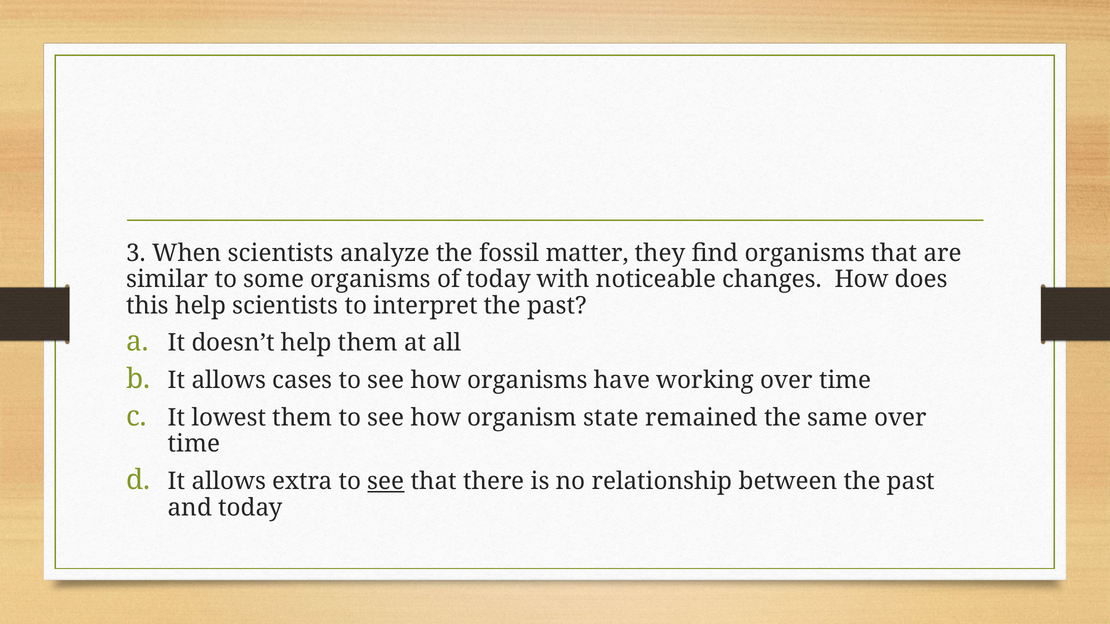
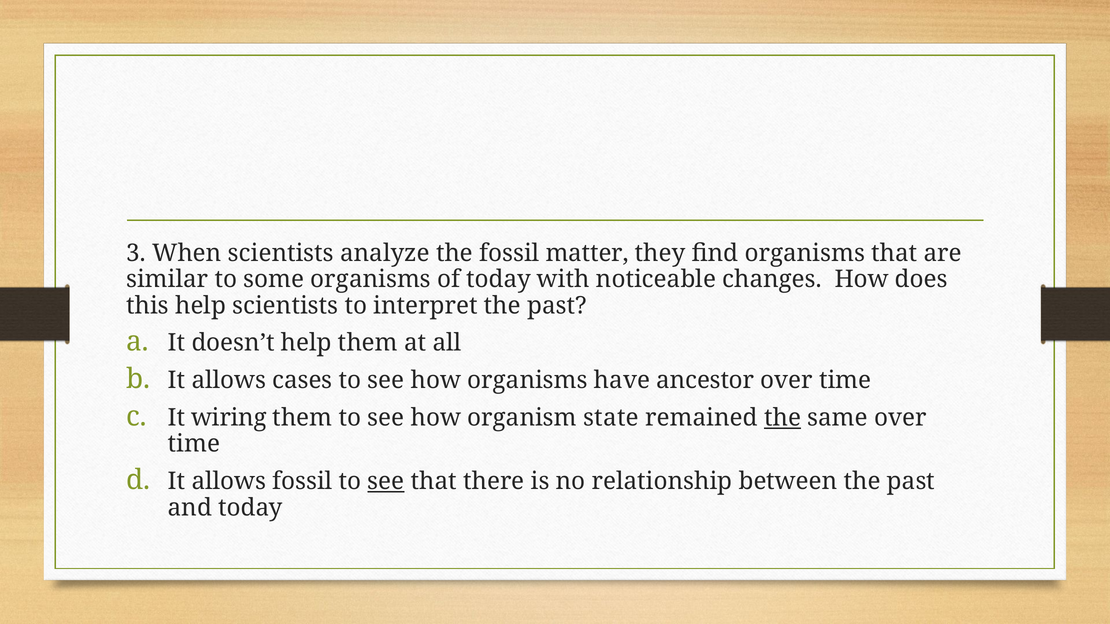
working: working -> ancestor
lowest: lowest -> wiring
the at (783, 418) underline: none -> present
allows extra: extra -> fossil
